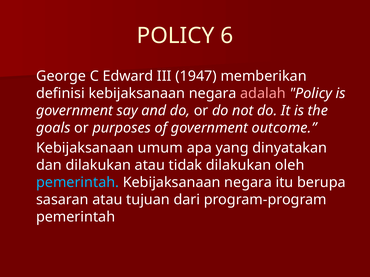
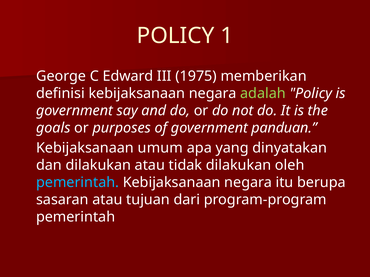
6: 6 -> 1
1947: 1947 -> 1975
adalah colour: pink -> light green
outcome: outcome -> panduan
